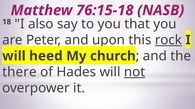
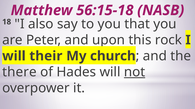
76:15-18: 76:15-18 -> 56:15-18
rock underline: present -> none
heed: heed -> their
